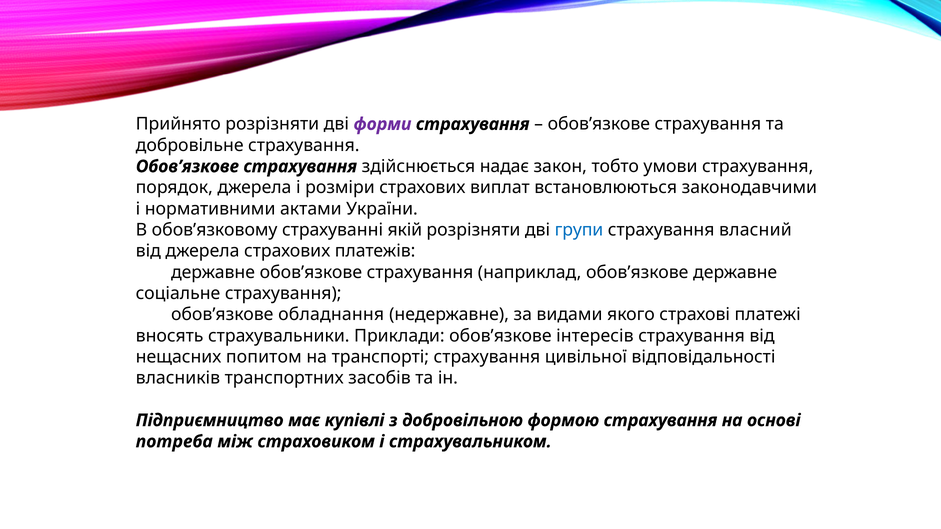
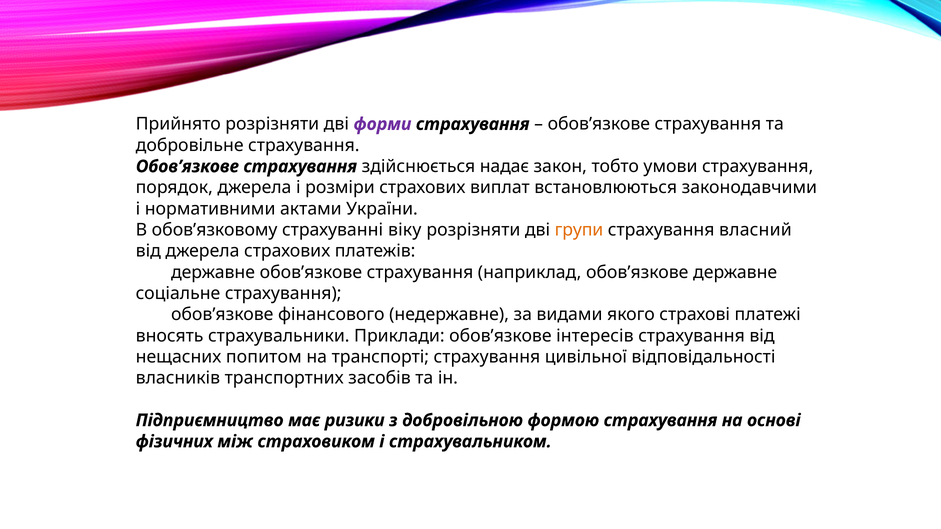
якій: якій -> віку
групи colour: blue -> orange
обладнання: обладнання -> фінансового
купівлі: купівлі -> ризики
потреба: потреба -> фізичних
